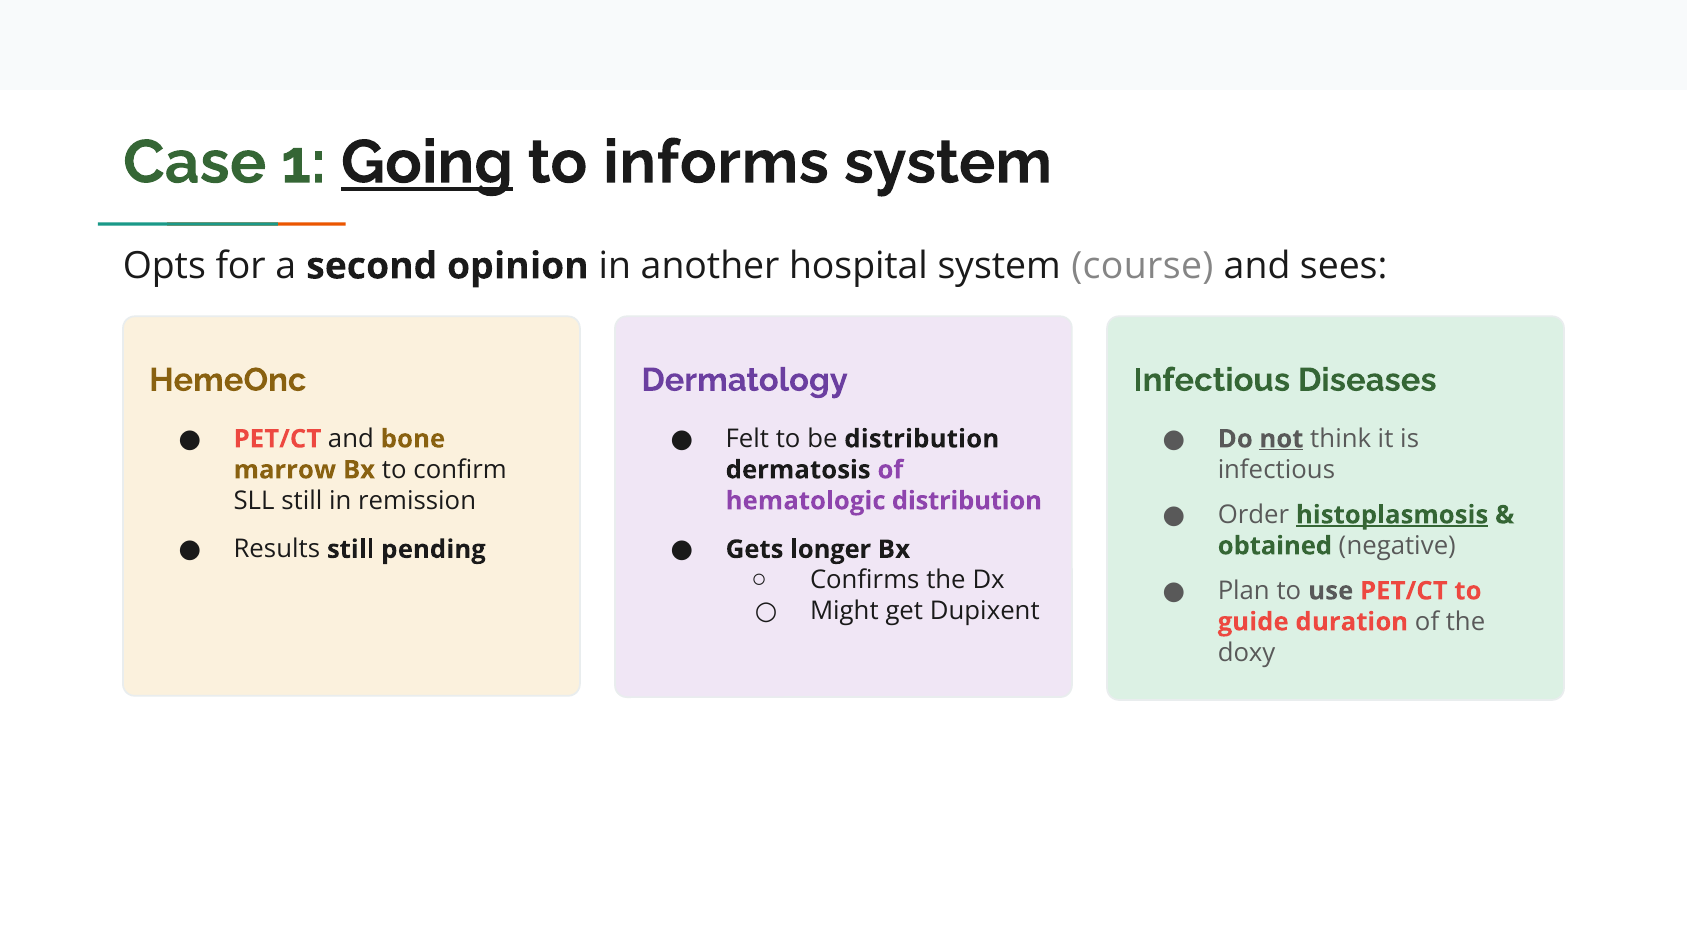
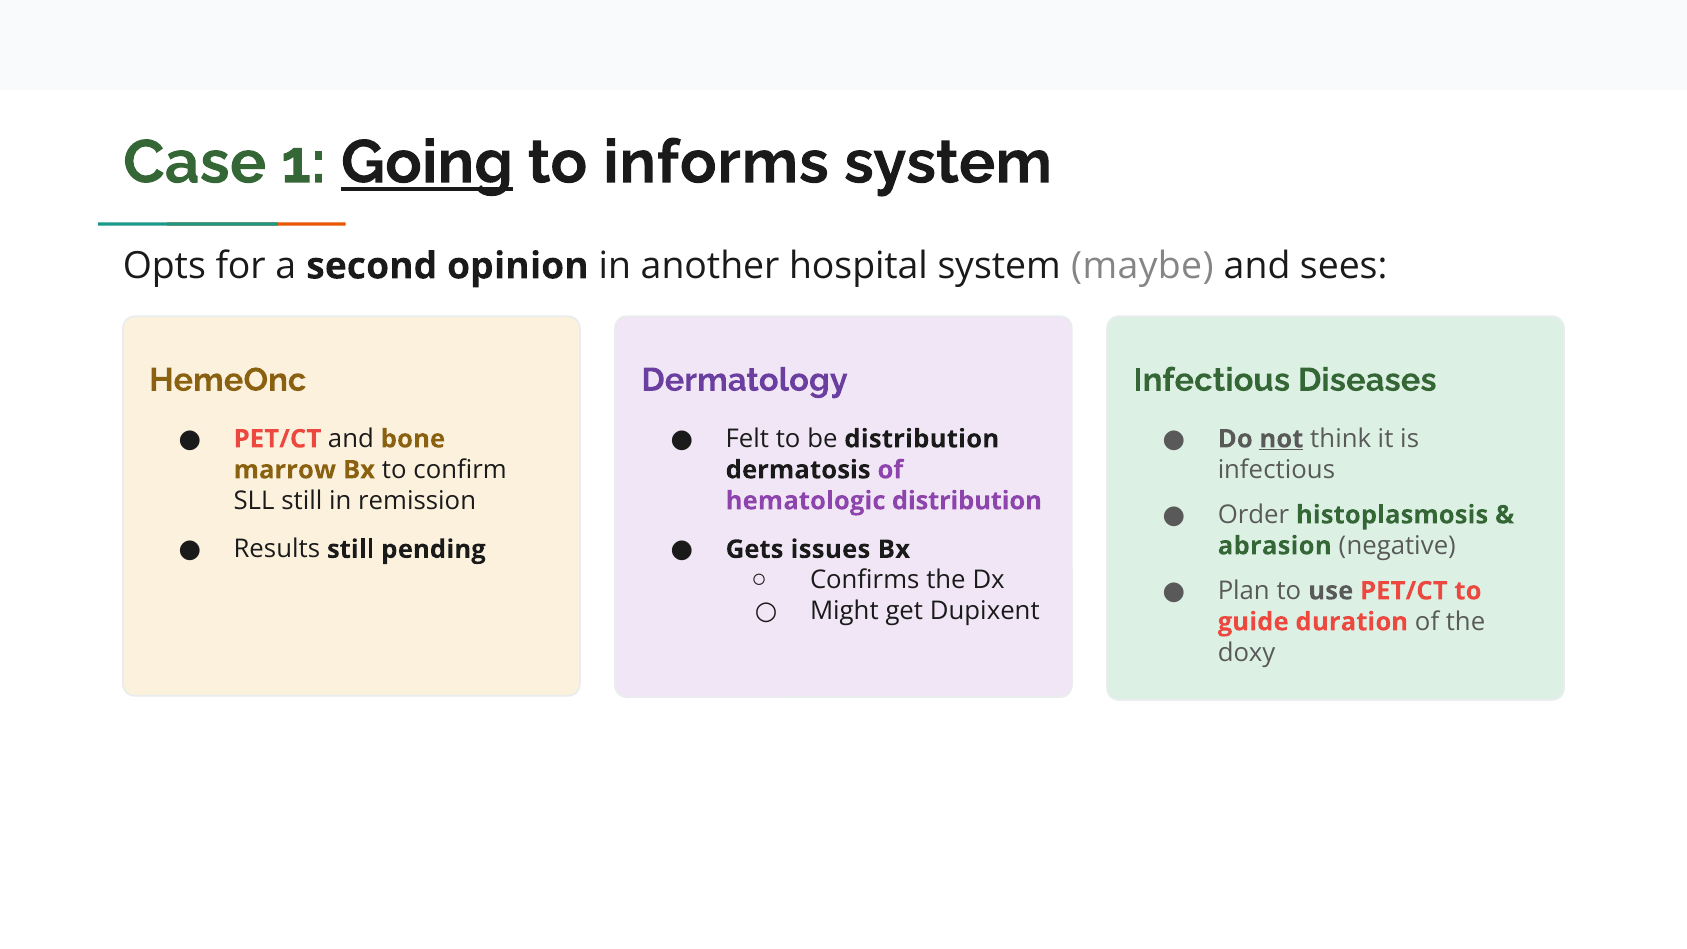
course: course -> maybe
histoplasmosis underline: present -> none
obtained: obtained -> abrasion
longer: longer -> issues
